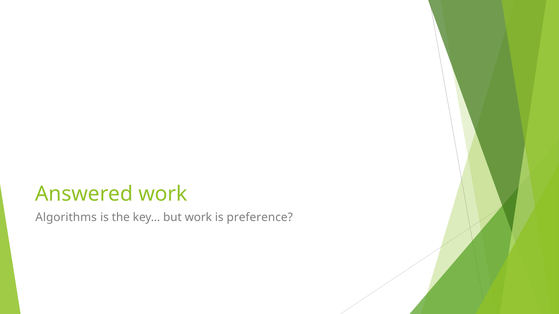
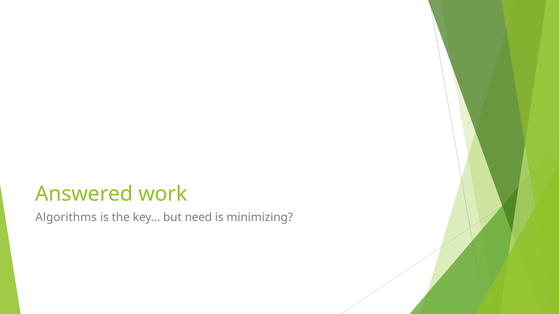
but work: work -> need
preference: preference -> minimizing
